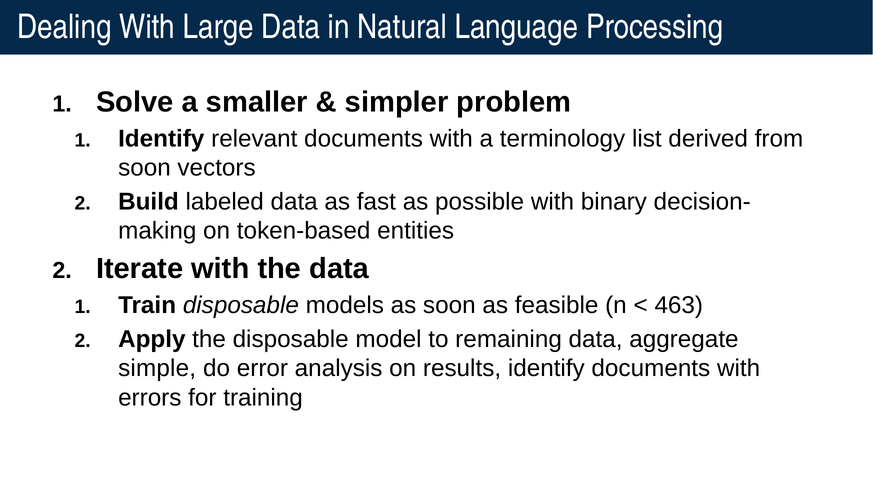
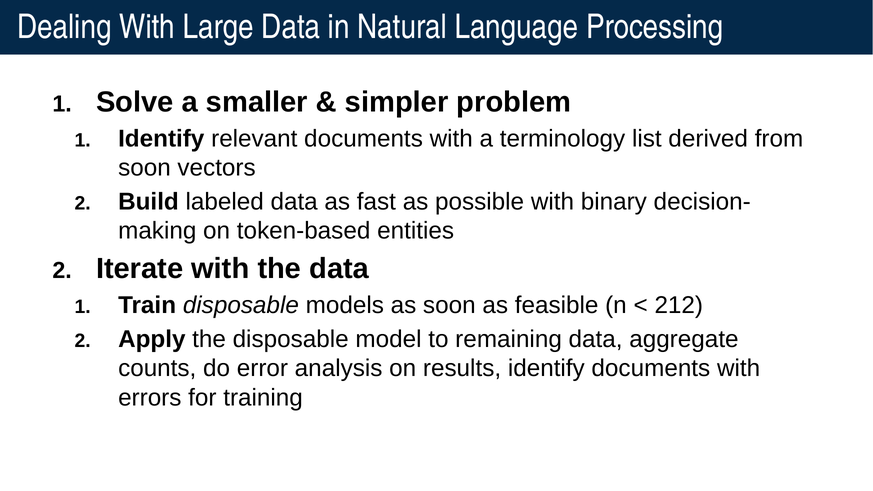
463: 463 -> 212
simple: simple -> counts
